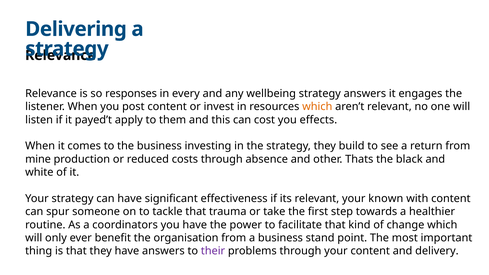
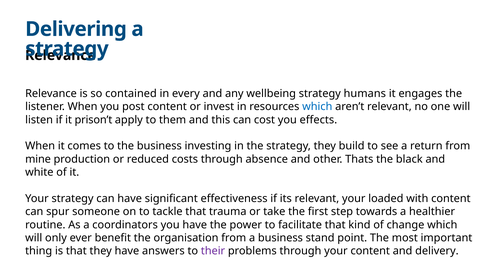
responses: responses -> contained
strategy answers: answers -> humans
which at (317, 107) colour: orange -> blue
payed’t: payed’t -> prison’t
known: known -> loaded
